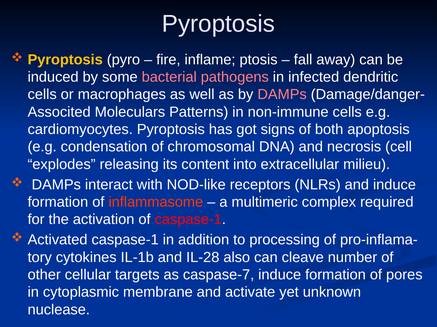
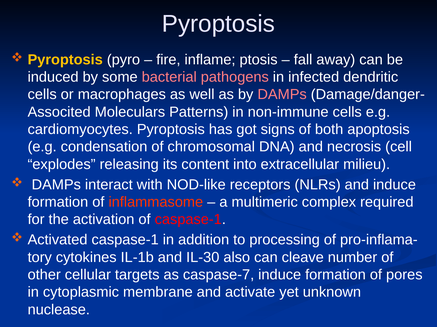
IL-28: IL-28 -> IL-30
